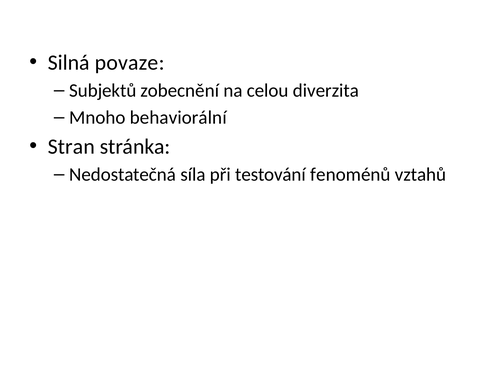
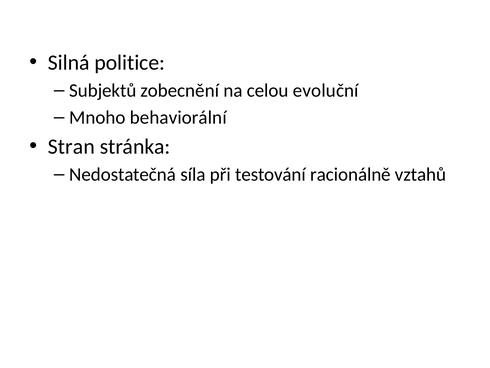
povaze: povaze -> politice
diverzita: diverzita -> evoluční
fenoménů: fenoménů -> racionálně
